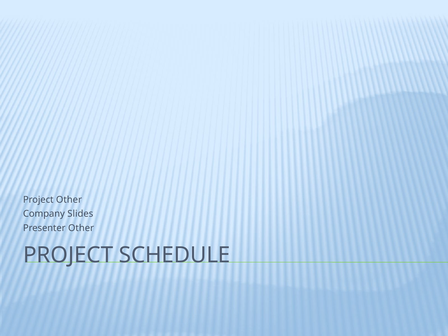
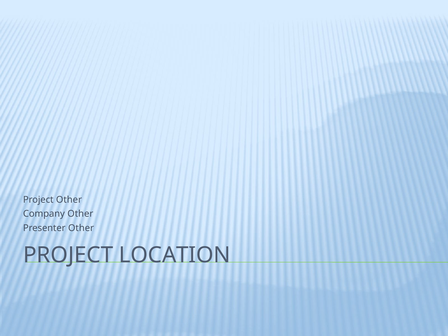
Company Slides: Slides -> Other
SCHEDULE: SCHEDULE -> LOCATION
